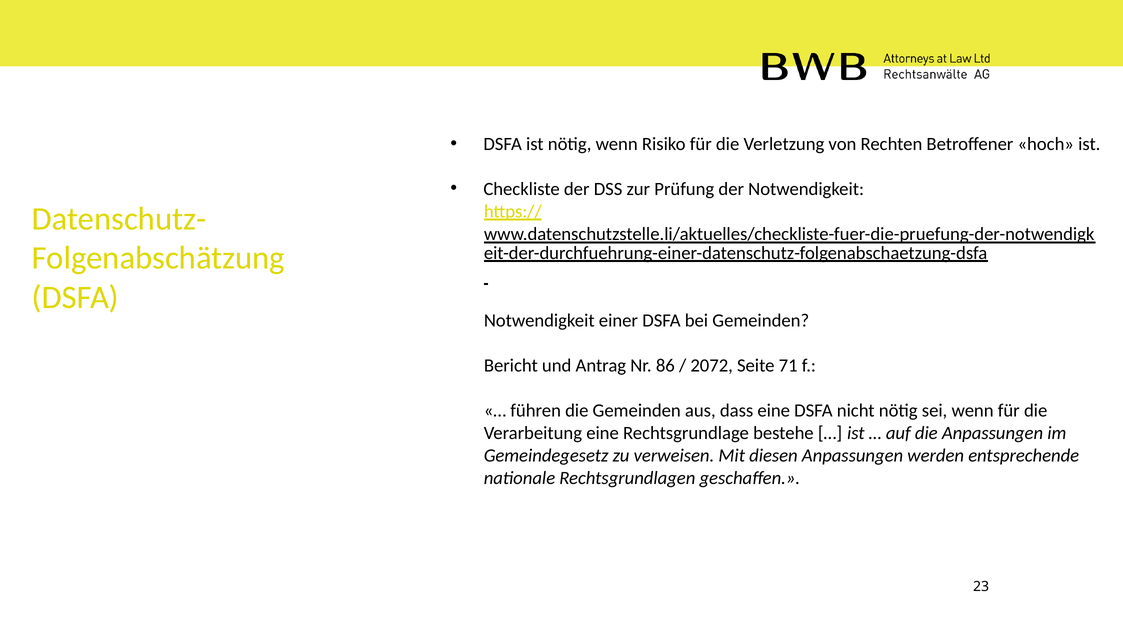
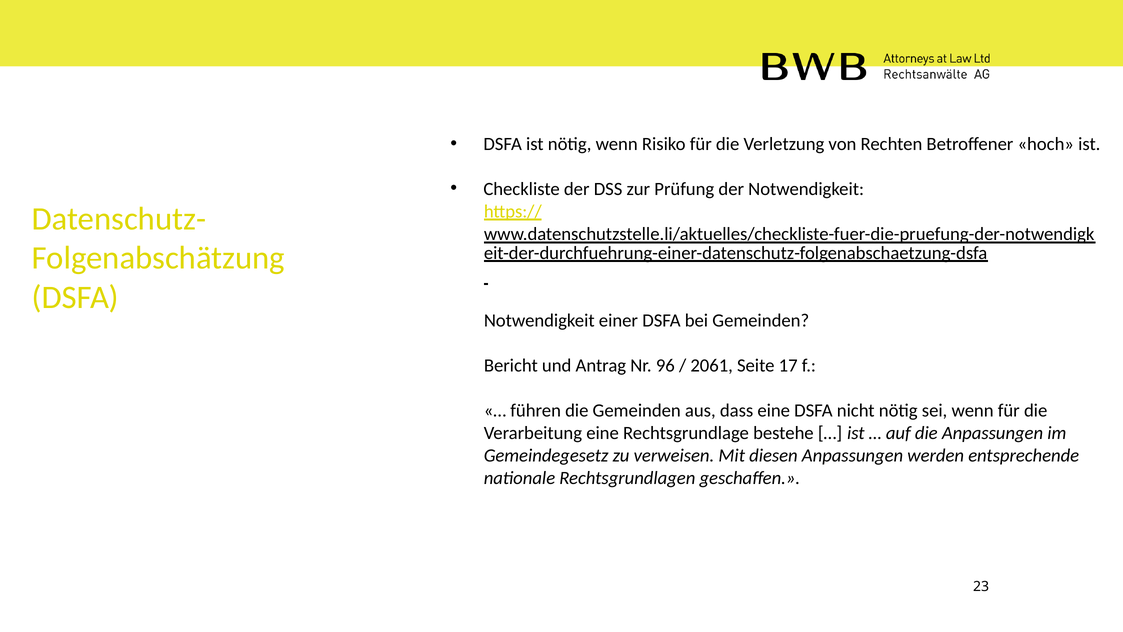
86: 86 -> 96
2072: 2072 -> 2061
71: 71 -> 17
